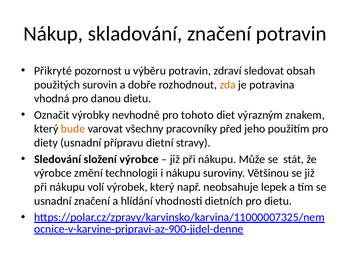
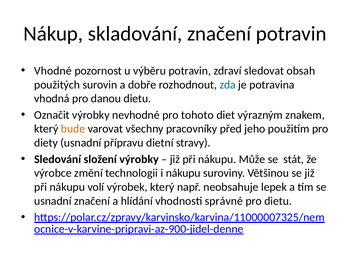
Přikryté: Přikryté -> Vhodné
zda colour: orange -> blue
složení výrobce: výrobce -> výrobky
dietních: dietních -> správné
